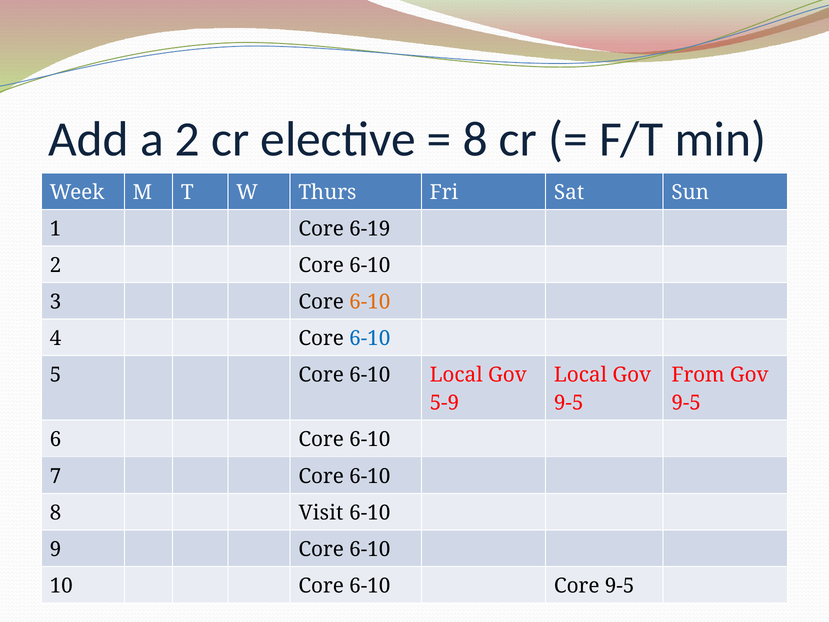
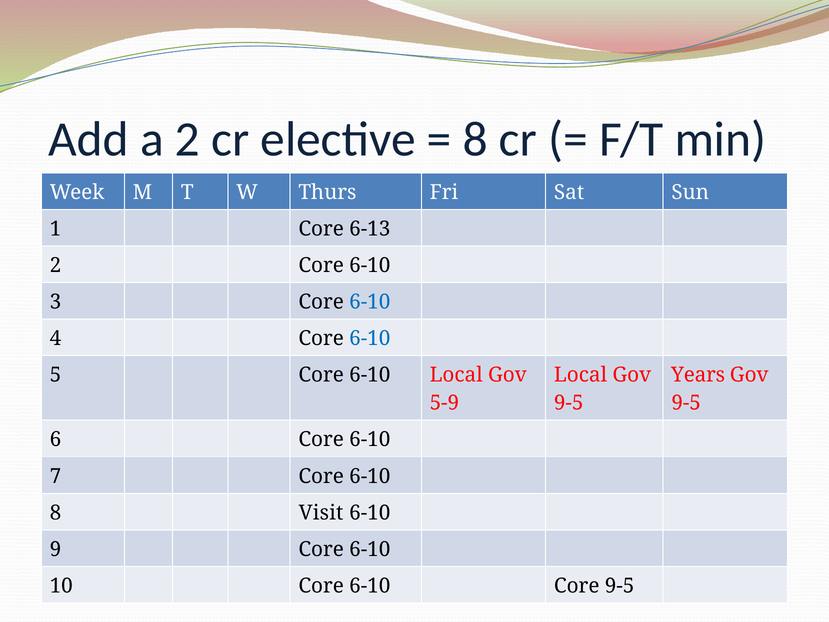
6-19: 6-19 -> 6-13
6-10 at (370, 302) colour: orange -> blue
From: From -> Years
